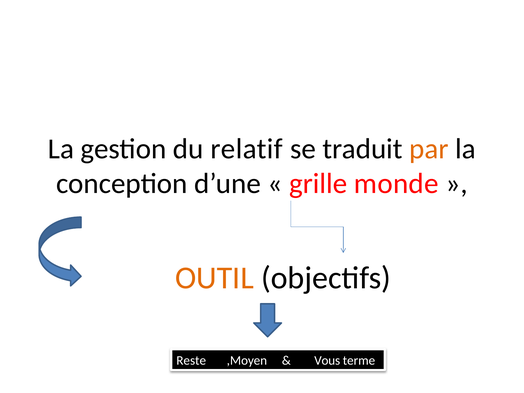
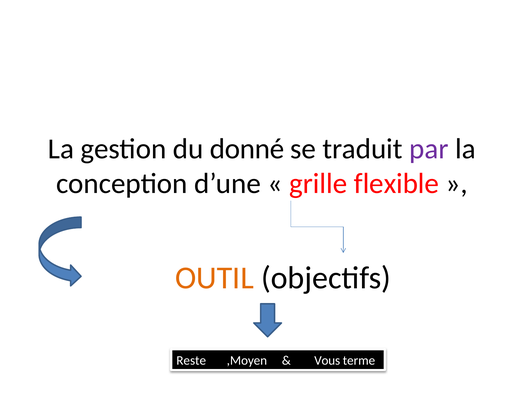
relatif: relatif -> donné
par colour: orange -> purple
monde: monde -> flexible
